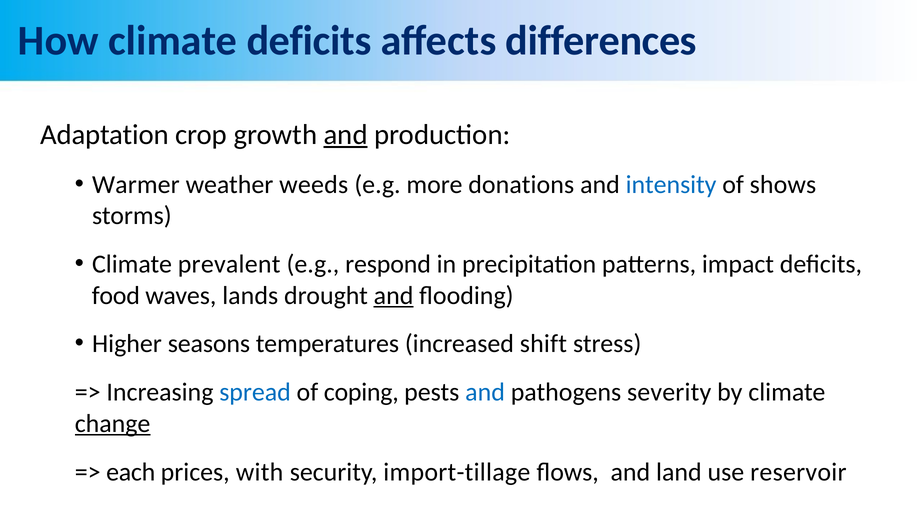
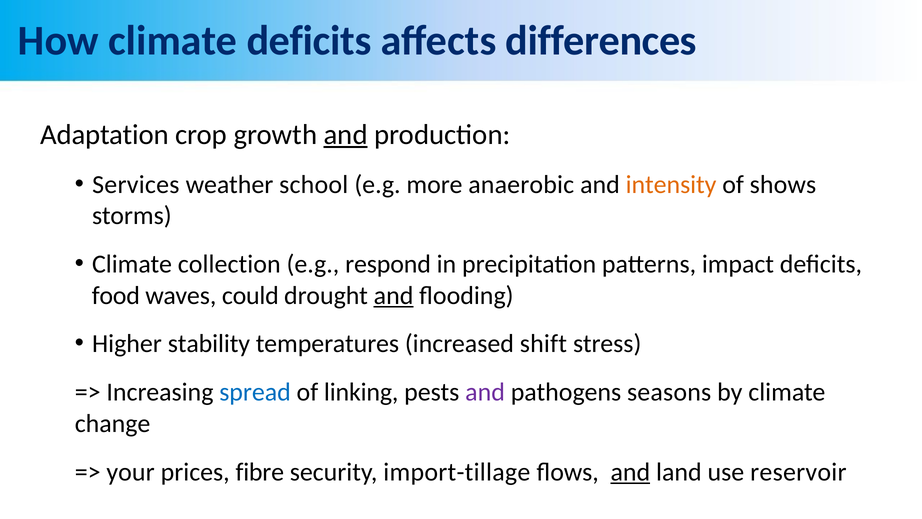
Warmer: Warmer -> Services
weeds: weeds -> school
donations: donations -> anaerobic
intensity colour: blue -> orange
prevalent: prevalent -> collection
lands: lands -> could
seasons: seasons -> stability
coping: coping -> linking
and at (485, 392) colour: blue -> purple
severity: severity -> seasons
change underline: present -> none
each: each -> your
with: with -> fibre
and at (630, 472) underline: none -> present
